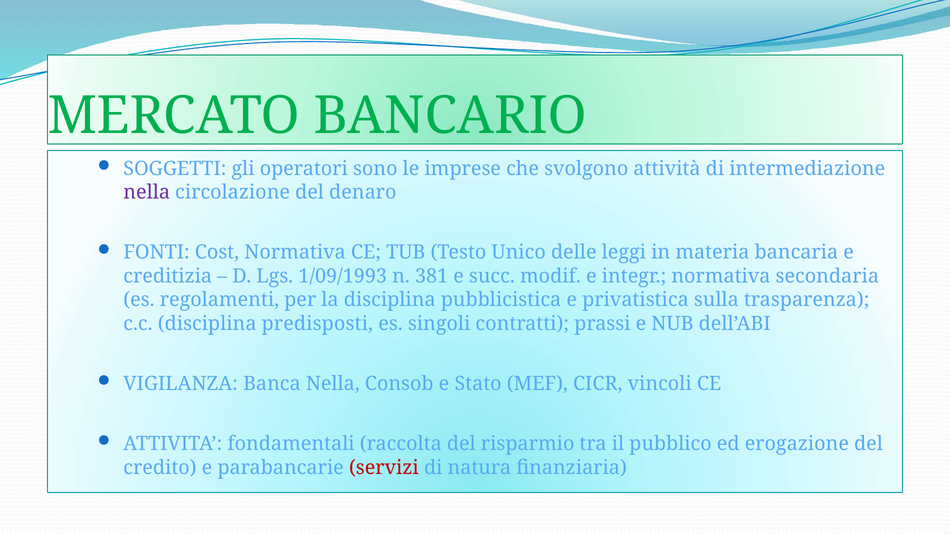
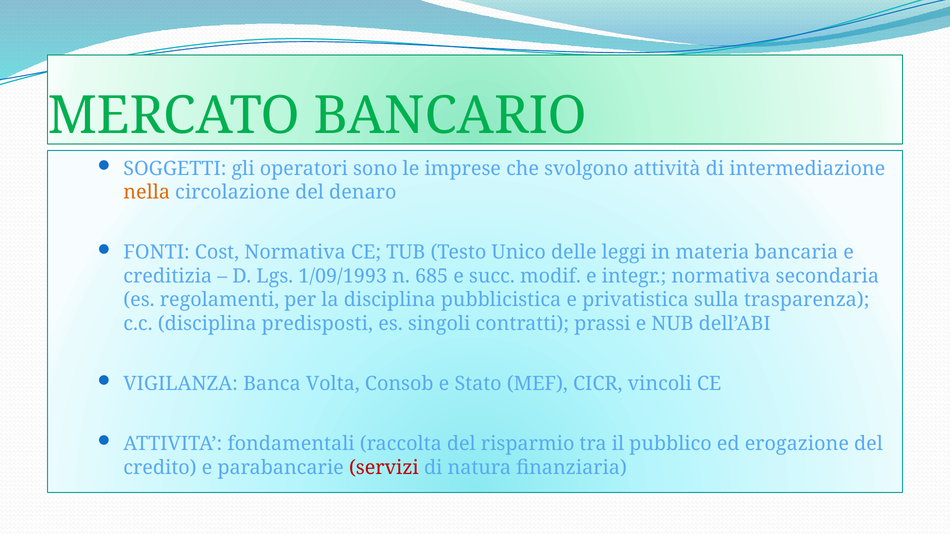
nella at (147, 192) colour: purple -> orange
381: 381 -> 685
Banca Nella: Nella -> Volta
